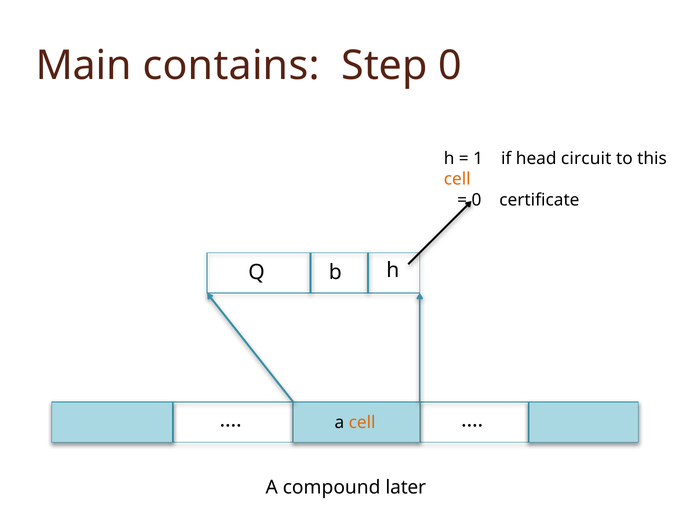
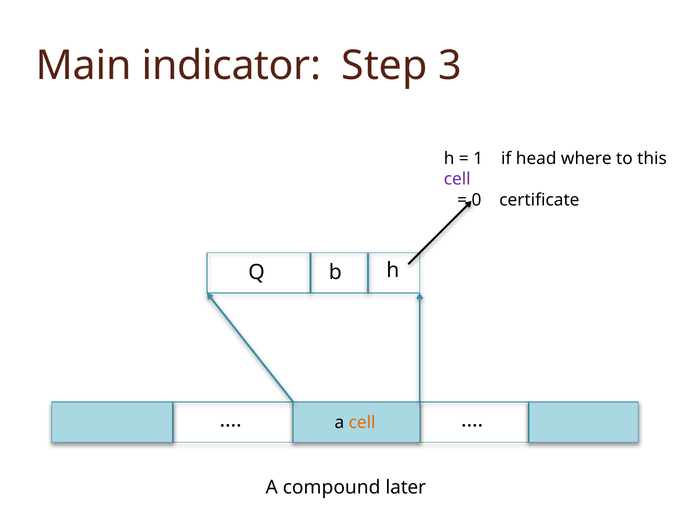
contains: contains -> indicator
Step 0: 0 -> 3
circuit: circuit -> where
cell at (457, 179) colour: orange -> purple
